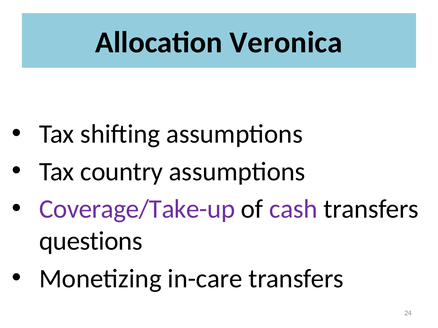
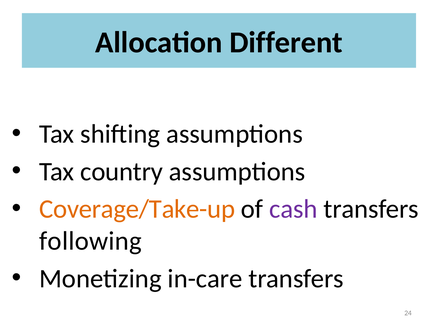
Veronica: Veronica -> Different
Coverage/Take-up colour: purple -> orange
questions: questions -> following
